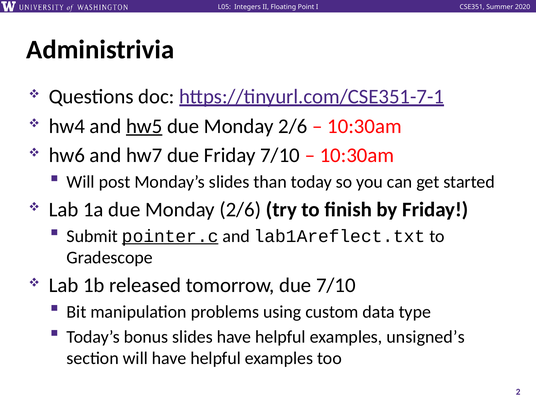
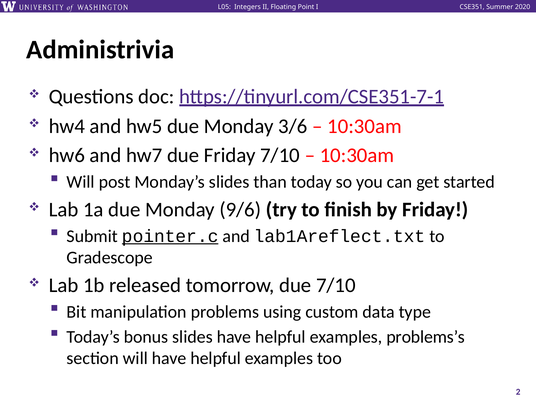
hw5 underline: present -> none
2/6 at (293, 126): 2/6 -> 3/6
1a due Monday 2/6: 2/6 -> 9/6
unsigned’s: unsigned’s -> problems’s
